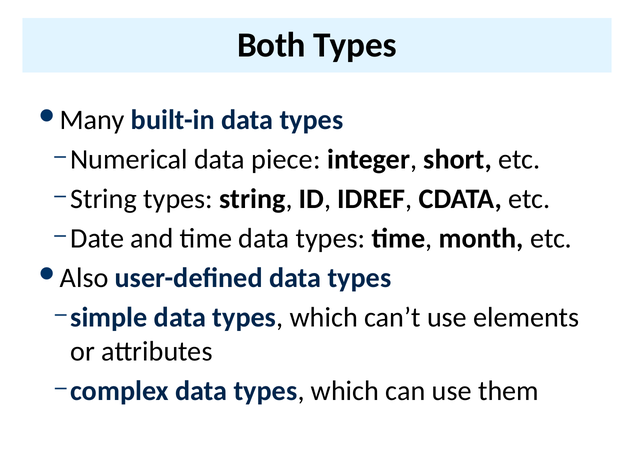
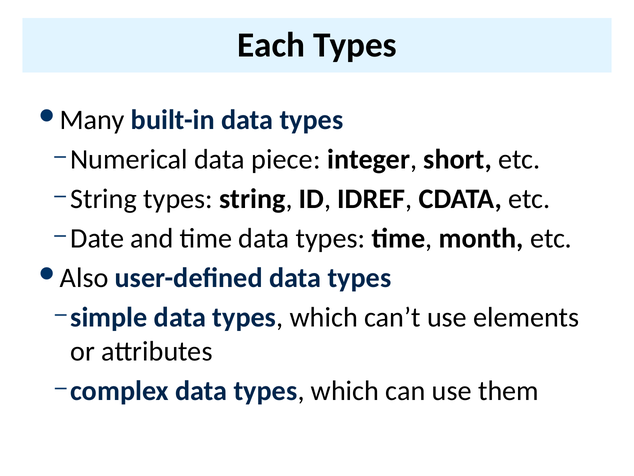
Both: Both -> Each
